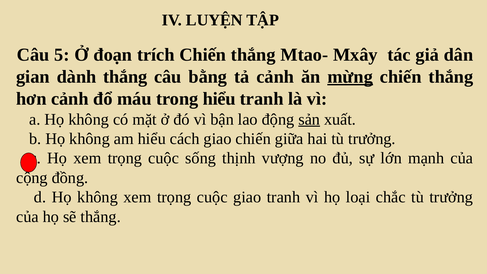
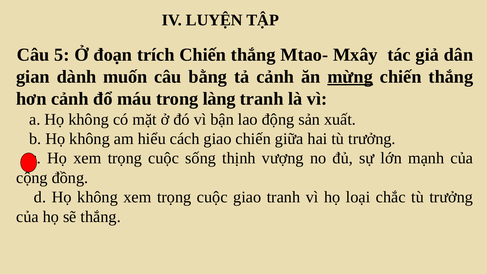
dành thắng: thắng -> muốn
trong hiểu: hiểu -> làng
sản underline: present -> none
